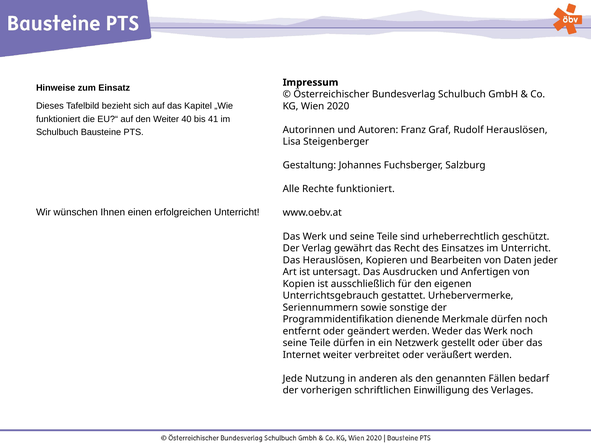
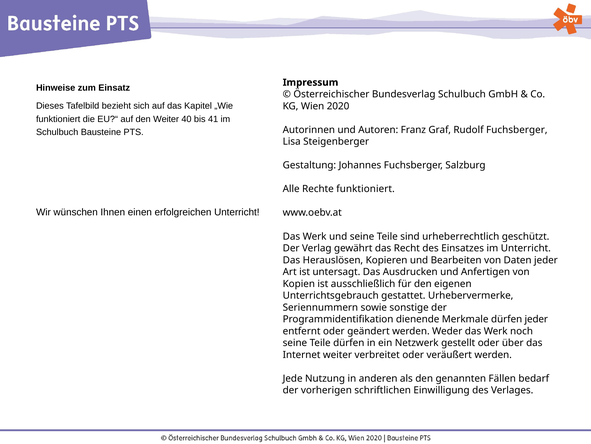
Rudolf Herauslösen: Herauslösen -> Fuchsberger
dürfen noch: noch -> jeder
